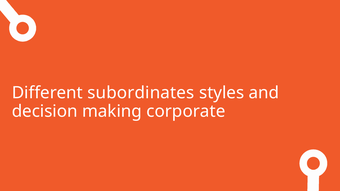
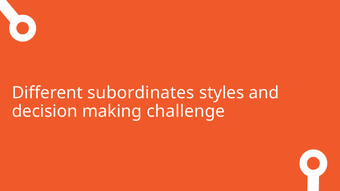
corporate: corporate -> challenge
